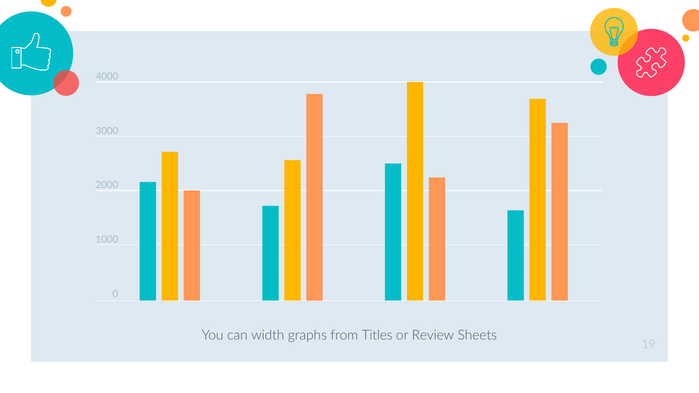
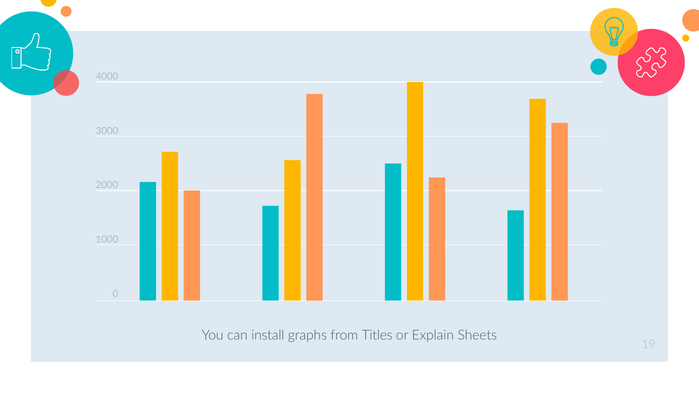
width: width -> install
Review: Review -> Explain
